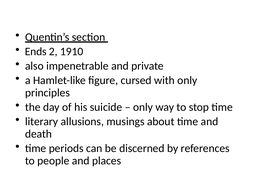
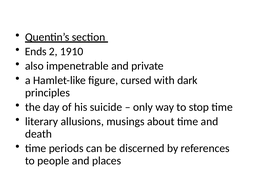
with only: only -> dark
